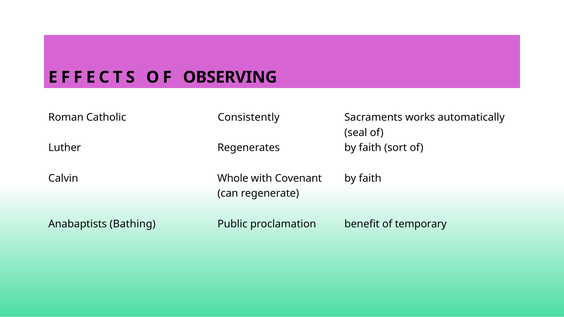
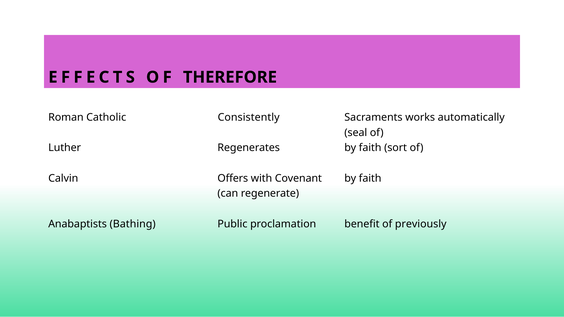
OBSERVING: OBSERVING -> THEREFORE
Whole: Whole -> Offers
temporary: temporary -> previously
